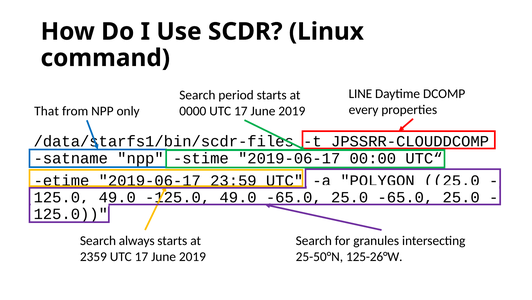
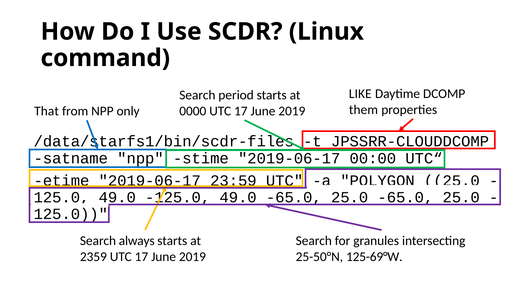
LINE: LINE -> LIKE
every: every -> them
125-26°W: 125-26°W -> 125-69°W
